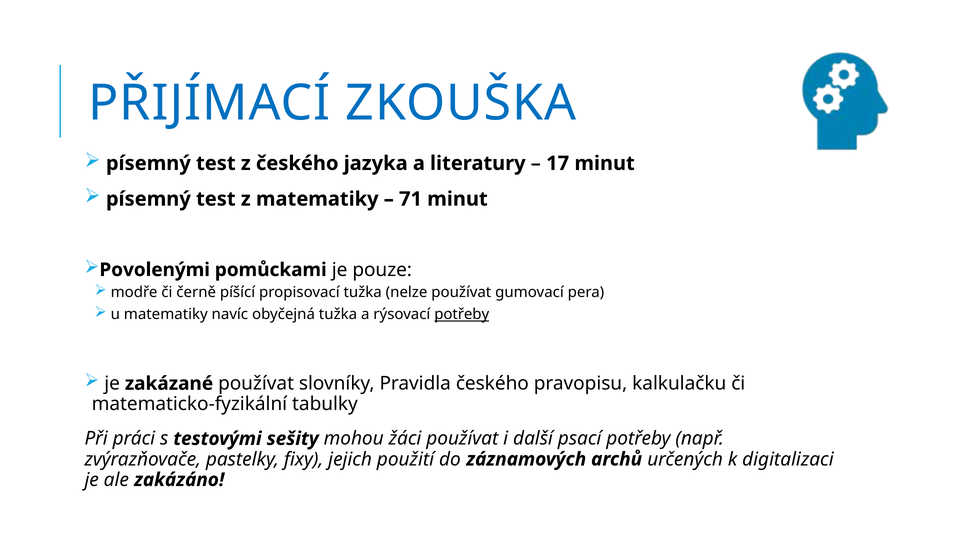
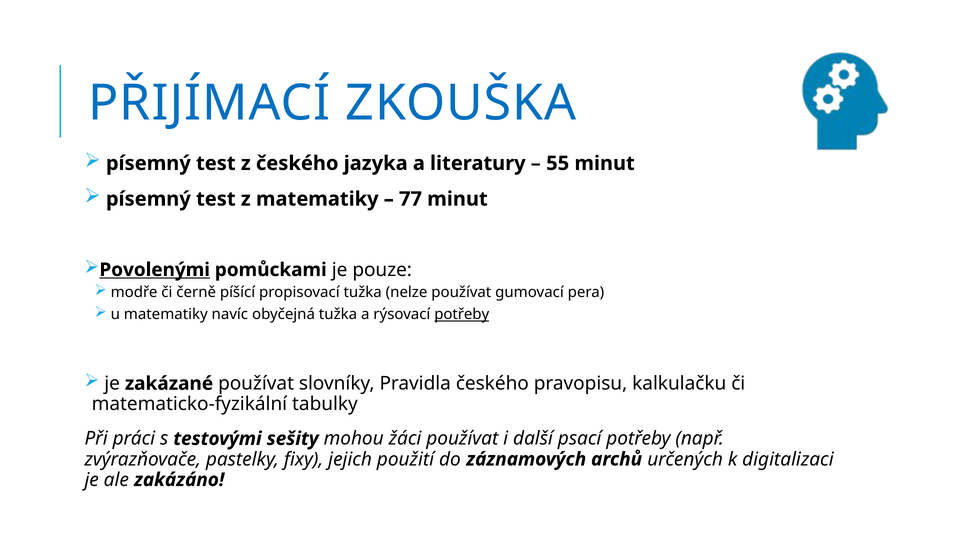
17: 17 -> 55
71: 71 -> 77
Povolenými underline: none -> present
